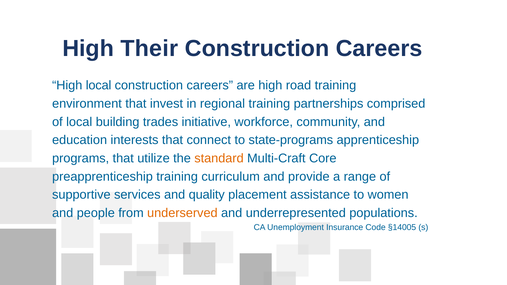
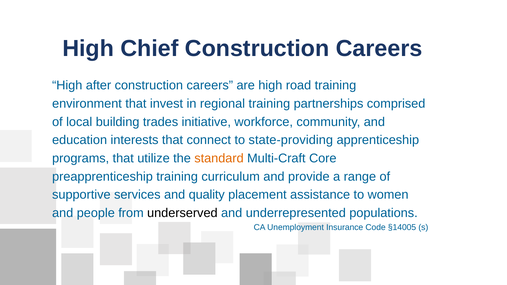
Their: Their -> Chief
High local: local -> after
state-programs: state-programs -> state-providing
underserved colour: orange -> black
